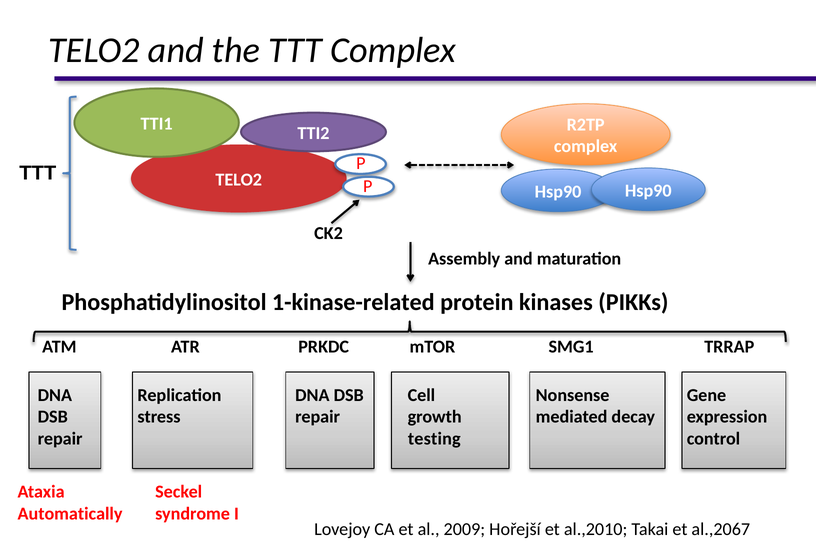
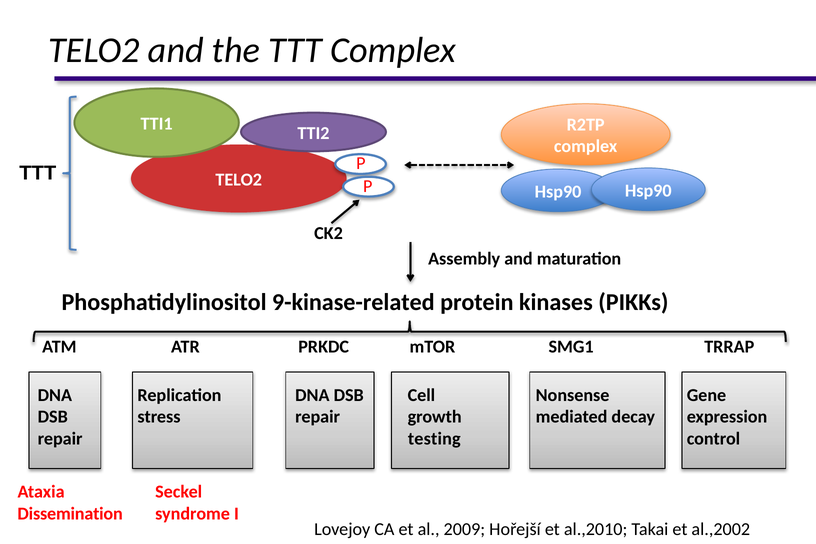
1-kinase-related: 1-kinase-related -> 9-kinase-related
Automatically: Automatically -> Dissemination
al.,2067: al.,2067 -> al.,2002
